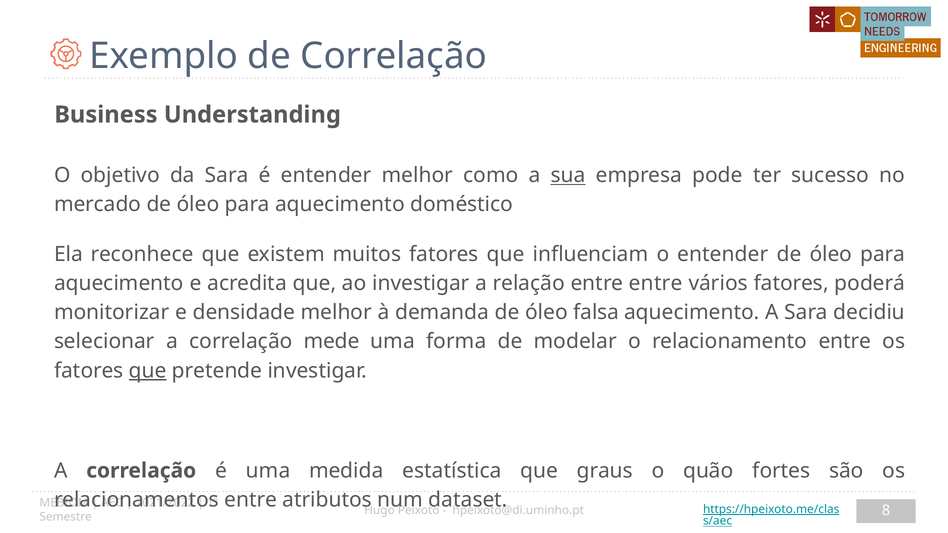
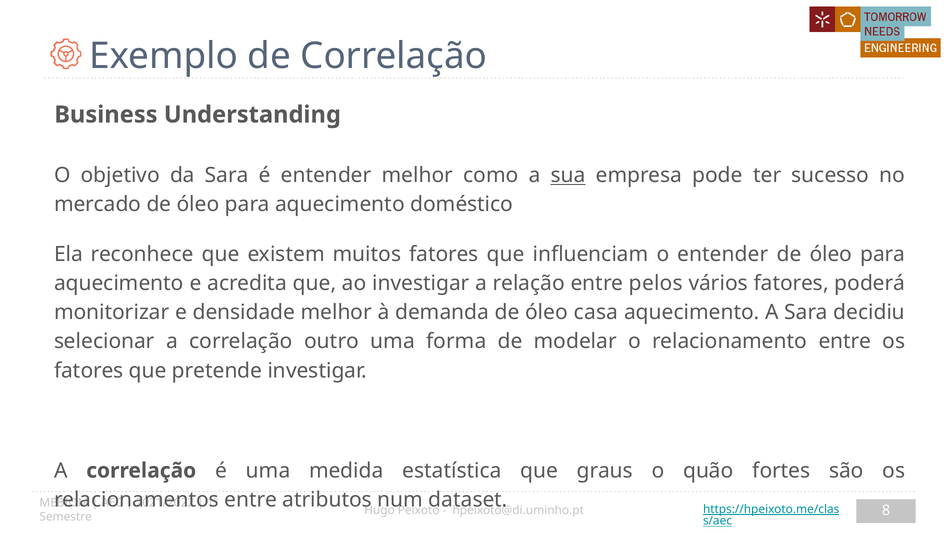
entre entre: entre -> pelos
falsa: falsa -> casa
mede: mede -> outro
que at (148, 371) underline: present -> none
